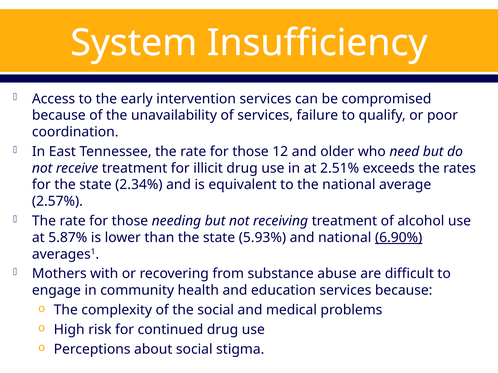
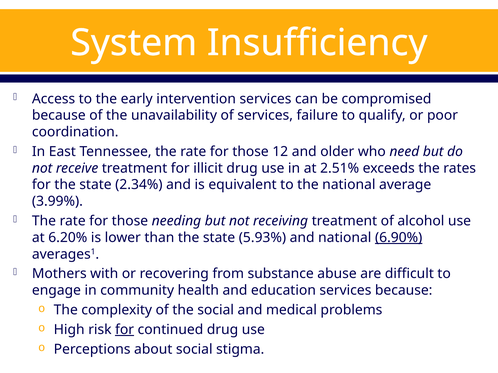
2.57%: 2.57% -> 3.99%
5.87%: 5.87% -> 6.20%
for at (125, 330) underline: none -> present
